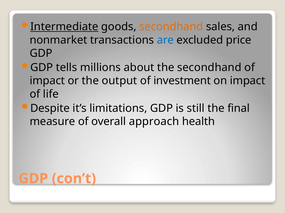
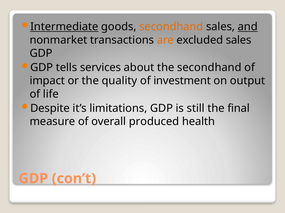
and underline: none -> present
are colour: blue -> orange
excluded price: price -> sales
millions: millions -> services
output: output -> quality
on impact: impact -> output
approach: approach -> produced
